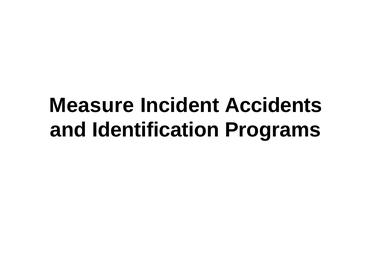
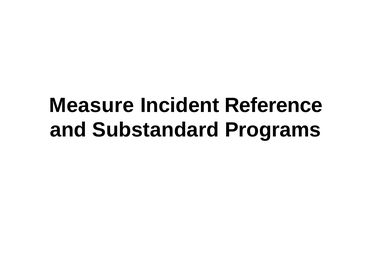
Accidents: Accidents -> Reference
Identification: Identification -> Substandard
